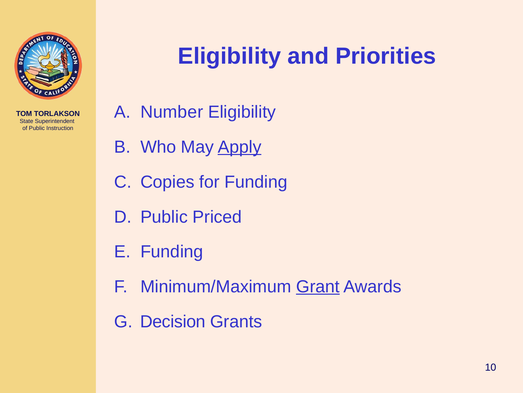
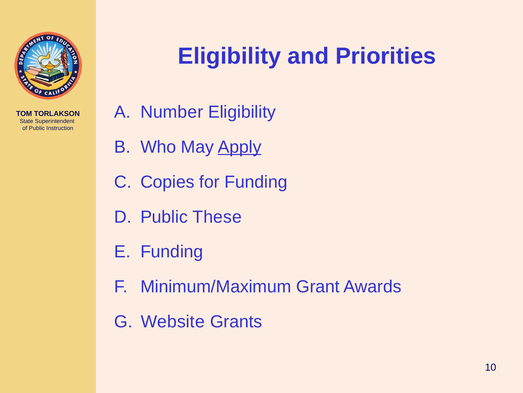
Priced: Priced -> These
Grant underline: present -> none
Decision: Decision -> Website
